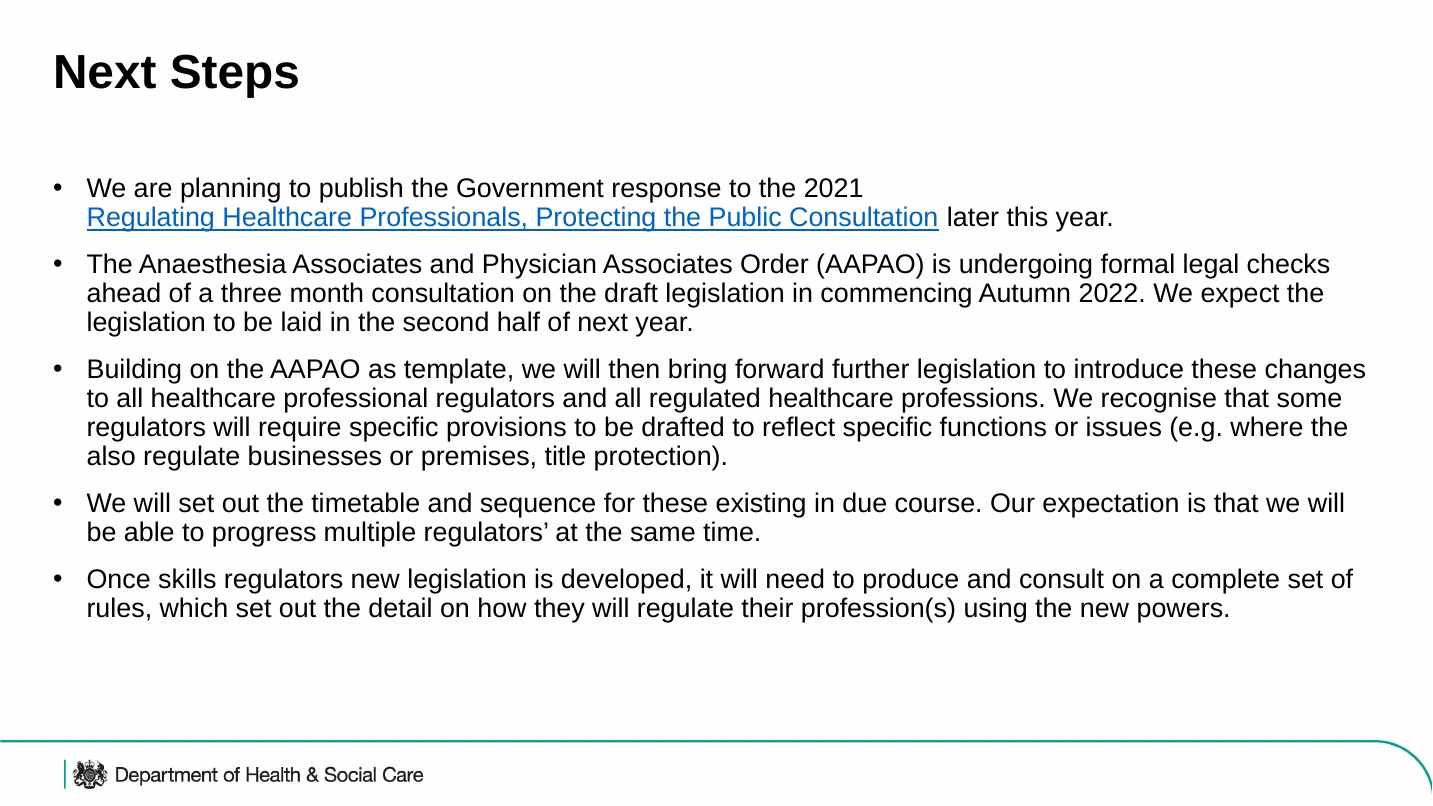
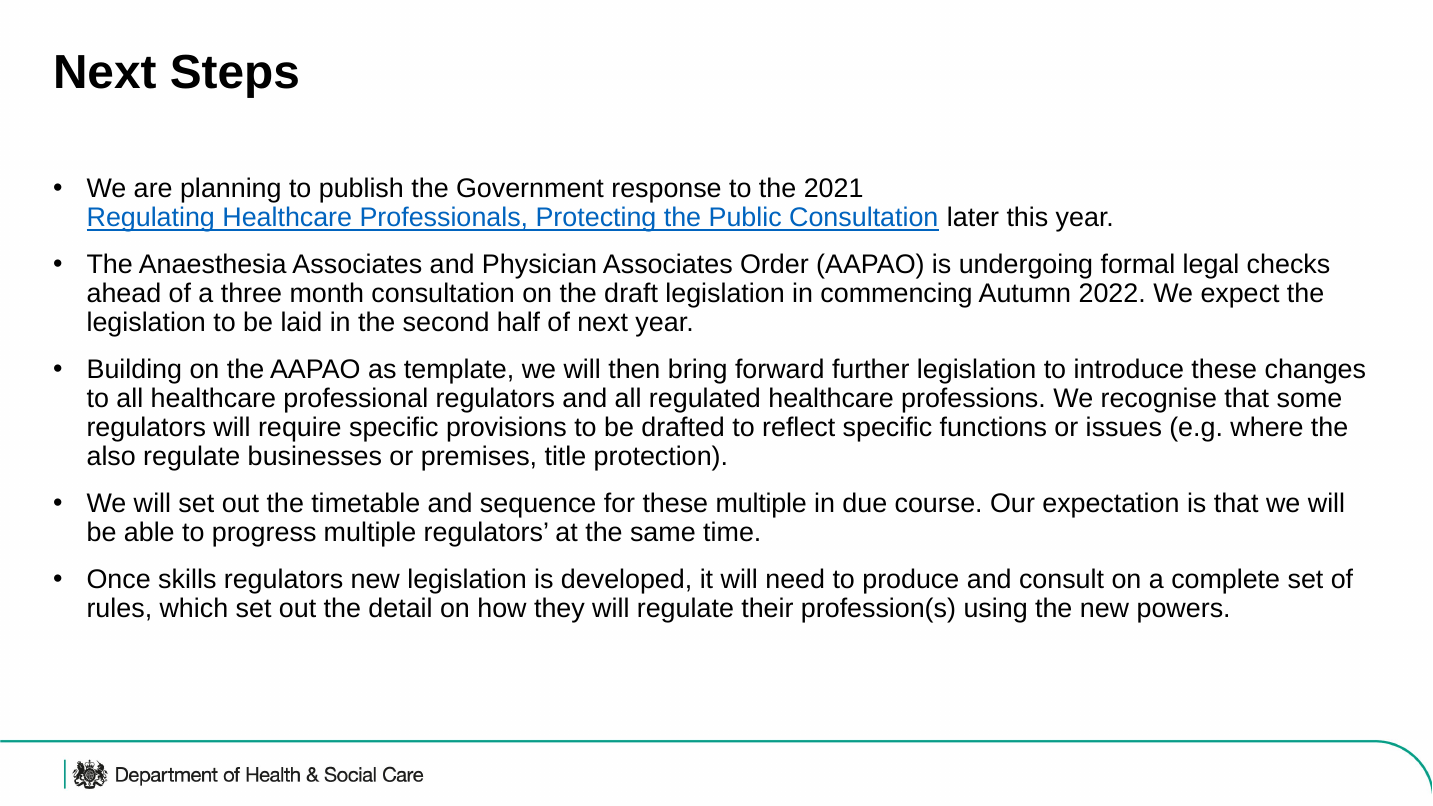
these existing: existing -> multiple
